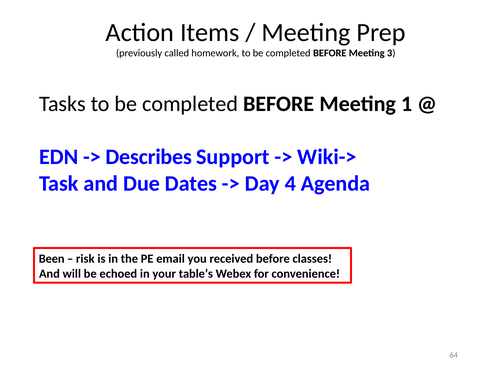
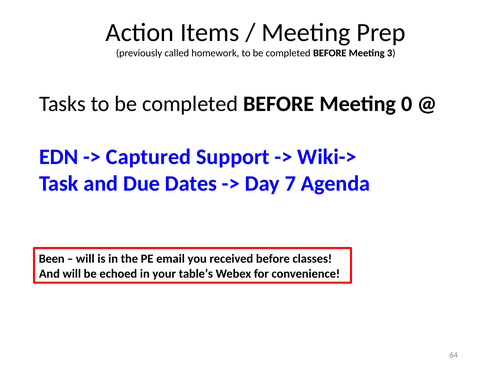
1: 1 -> 0
Describes: Describes -> Captured
4: 4 -> 7
risk at (85, 259): risk -> will
